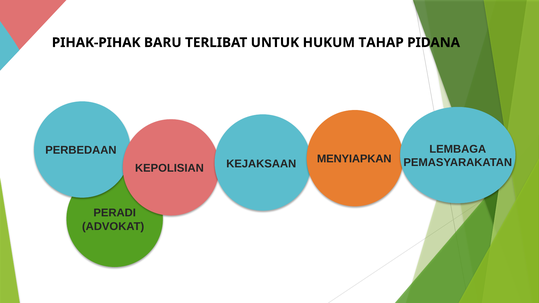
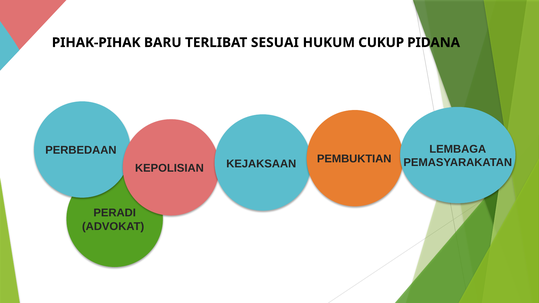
UNTUK: UNTUK -> SESUAI
TAHAP: TAHAP -> CUKUP
MENYIAPKAN: MENYIAPKAN -> PEMBUKTIAN
